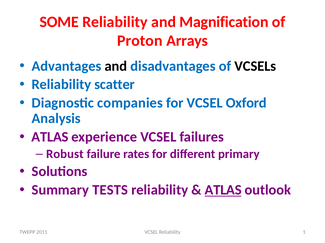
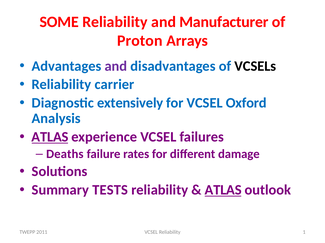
Magnification: Magnification -> Manufacturer
and at (116, 66) colour: black -> purple
scatter: scatter -> carrier
companies: companies -> extensively
ATLAS at (50, 137) underline: none -> present
Robust: Robust -> Deaths
primary: primary -> damage
